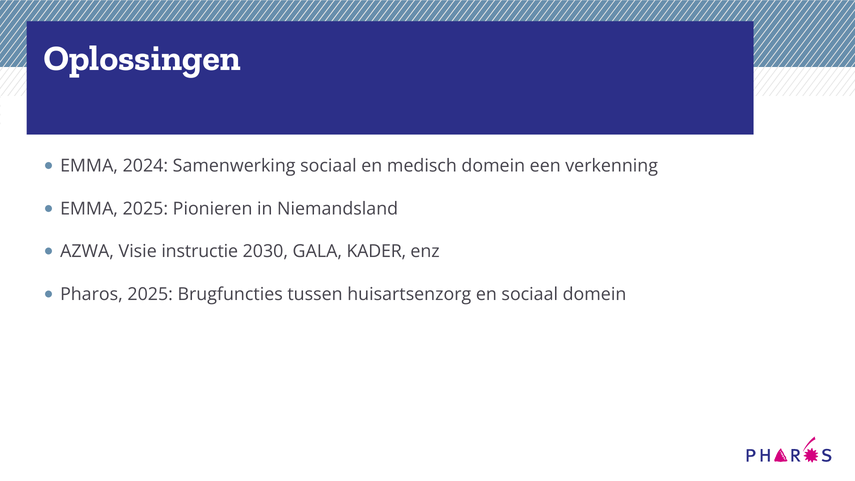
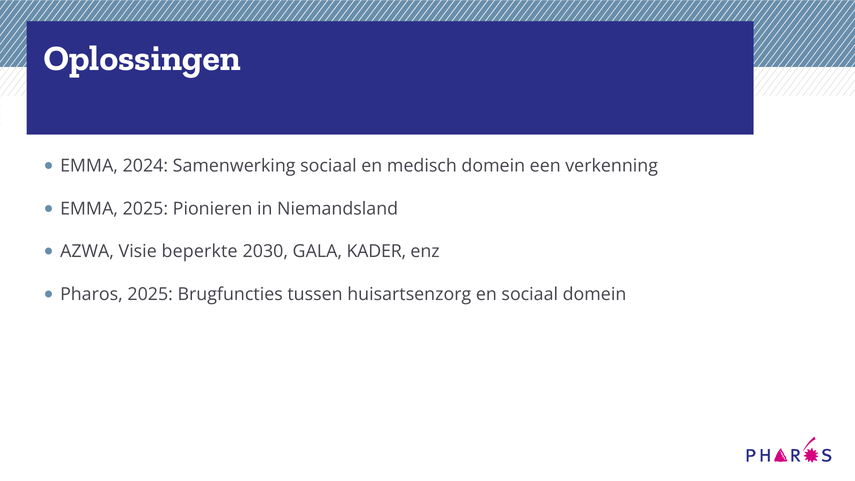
instructie: instructie -> beperkte
